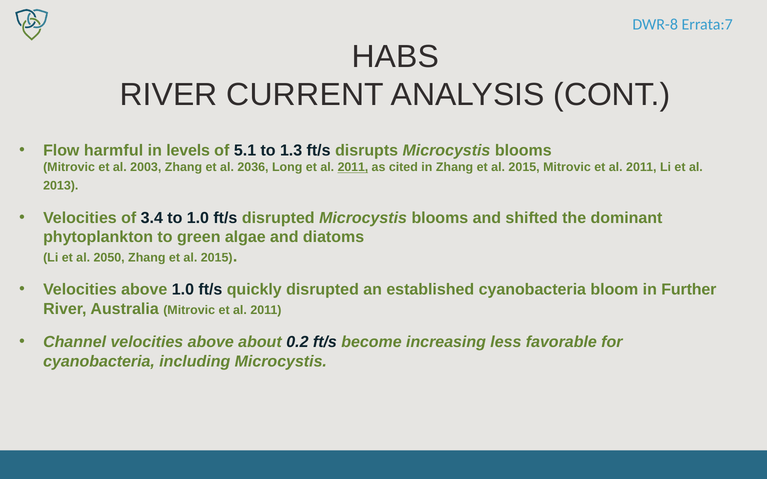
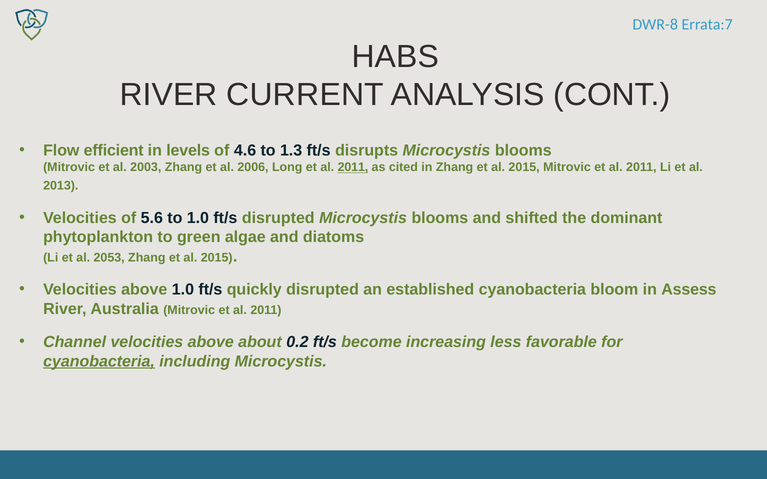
harmful: harmful -> efficient
5.1: 5.1 -> 4.6
2036: 2036 -> 2006
3.4: 3.4 -> 5.6
2050: 2050 -> 2053
Further: Further -> Assess
cyanobacteria at (99, 362) underline: none -> present
